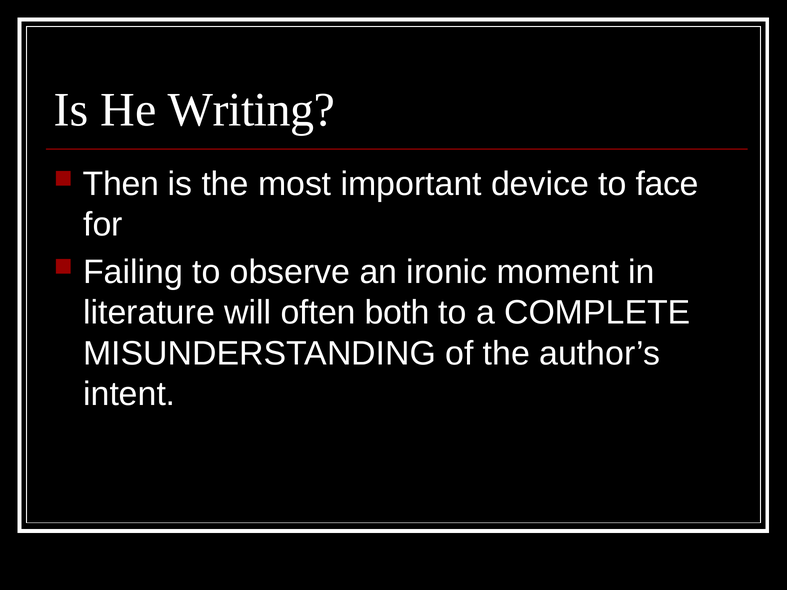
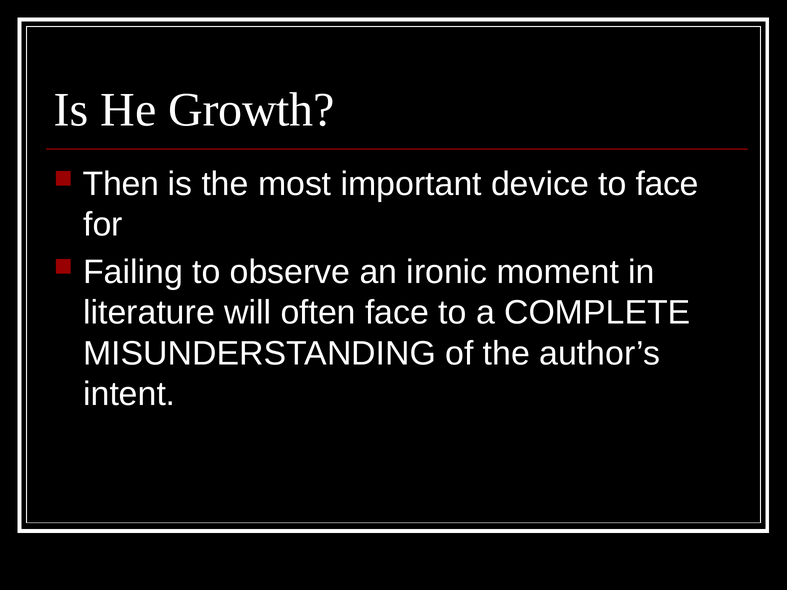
Writing: Writing -> Growth
often both: both -> face
